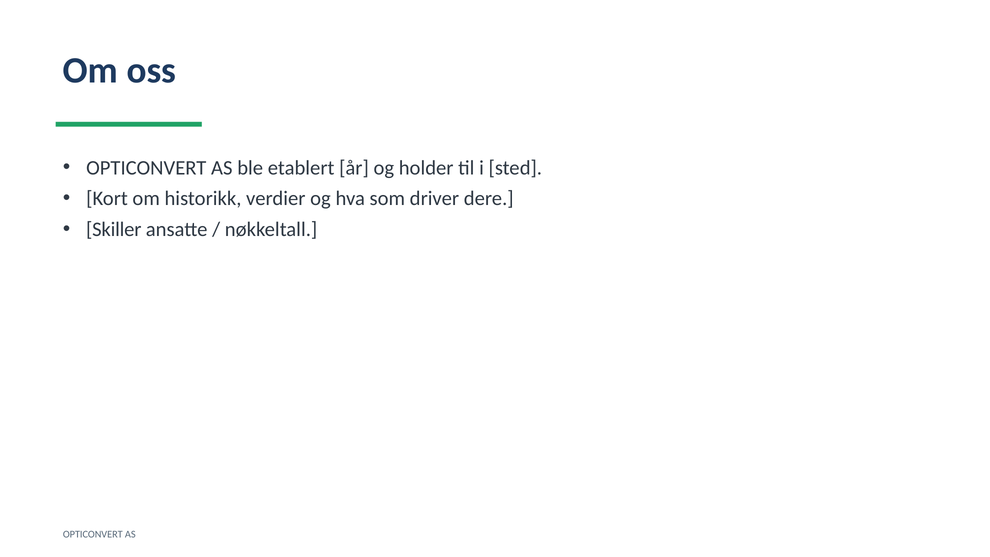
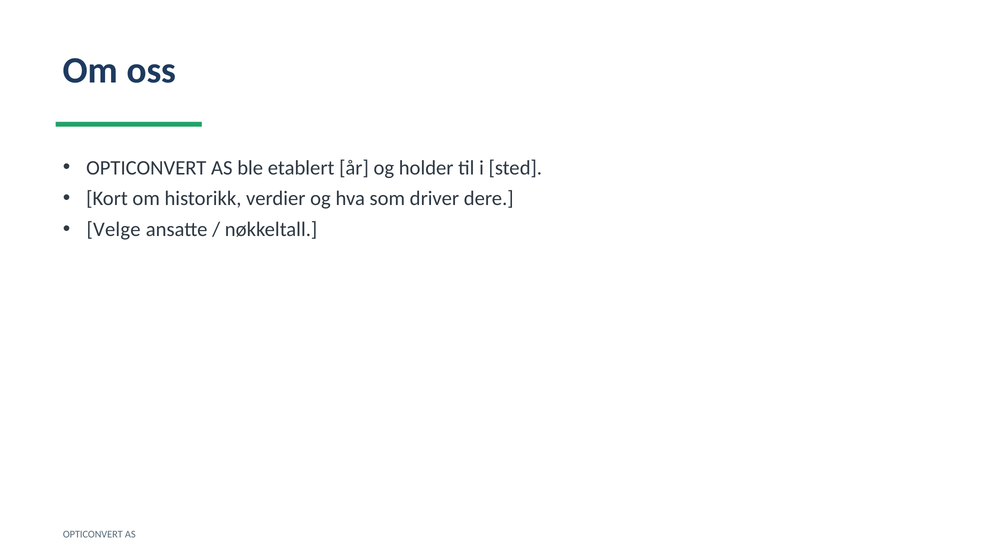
Skiller: Skiller -> Velge
